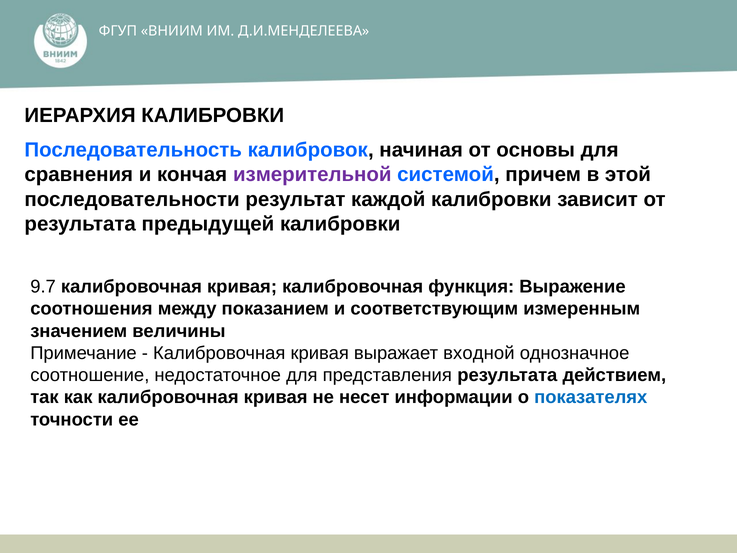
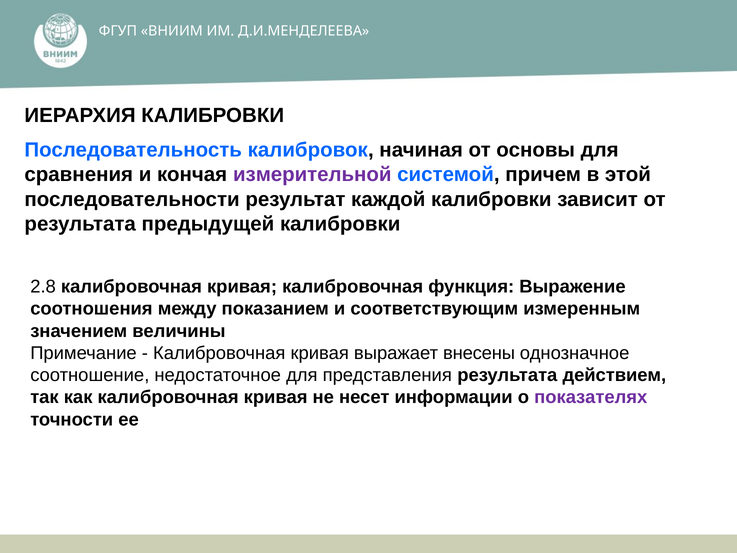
9.7: 9.7 -> 2.8
входной: входной -> внесены
показателях colour: blue -> purple
